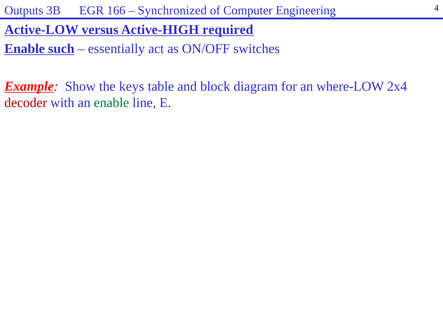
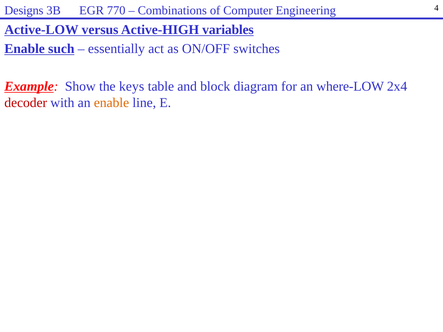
Outputs: Outputs -> Designs
166: 166 -> 770
Synchronized: Synchronized -> Combinations
required: required -> variables
enable at (111, 103) colour: green -> orange
